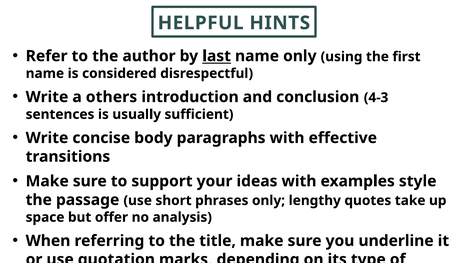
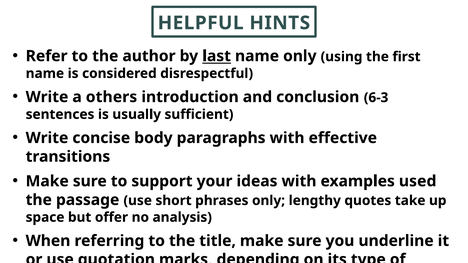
4-3: 4-3 -> 6-3
style: style -> used
